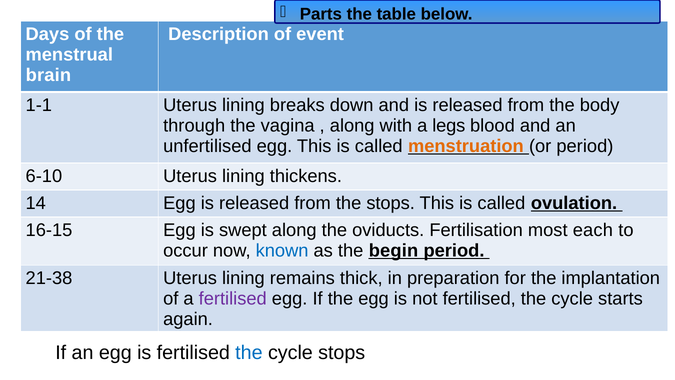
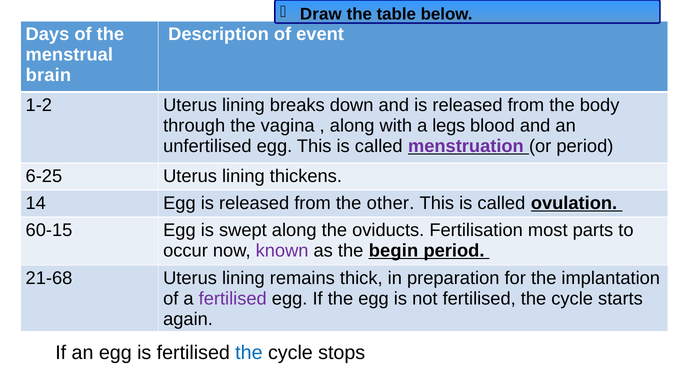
Parts: Parts -> Draw
1-1: 1-1 -> 1-2
menstruation colour: orange -> purple
6-10: 6-10 -> 6-25
the stops: stops -> other
16-15: 16-15 -> 60-15
each: each -> parts
known colour: blue -> purple
21-38: 21-38 -> 21-68
